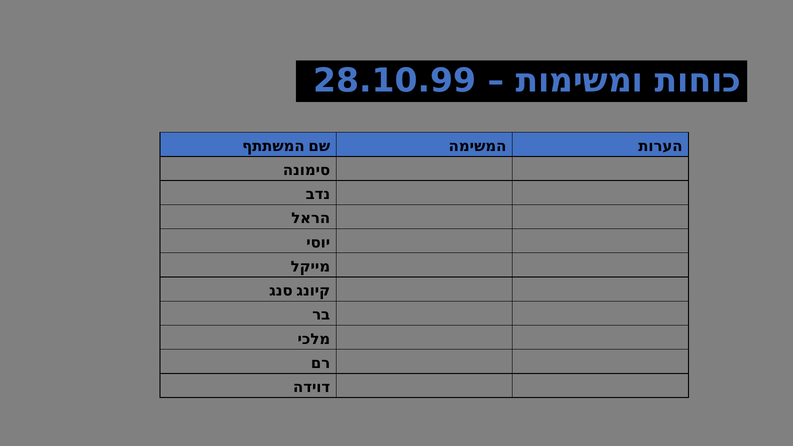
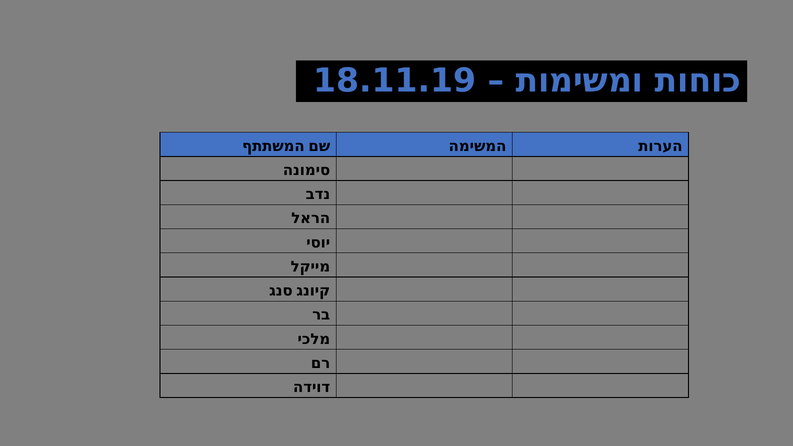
28.10.99: 28.10.99 -> 18.11.19
